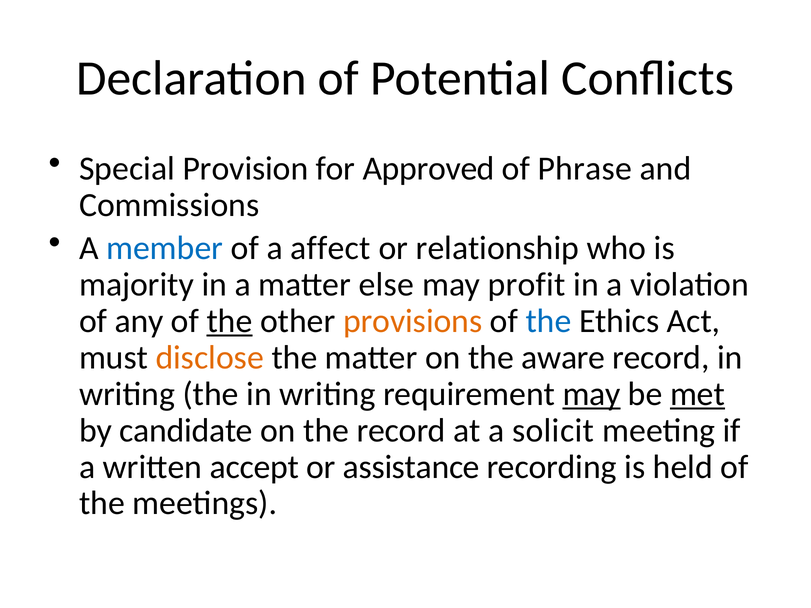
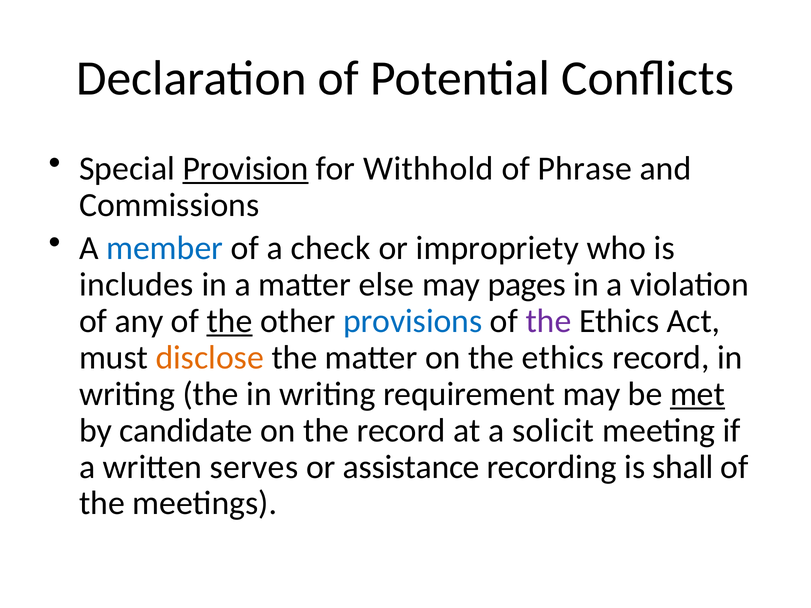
Provision underline: none -> present
Approved: Approved -> Withhold
affect: affect -> check
relationship: relationship -> impropriety
majority: majority -> includes
profit: profit -> pages
provisions colour: orange -> blue
the at (549, 321) colour: blue -> purple
on the aware: aware -> ethics
may at (592, 394) underline: present -> none
accept: accept -> serves
held: held -> shall
